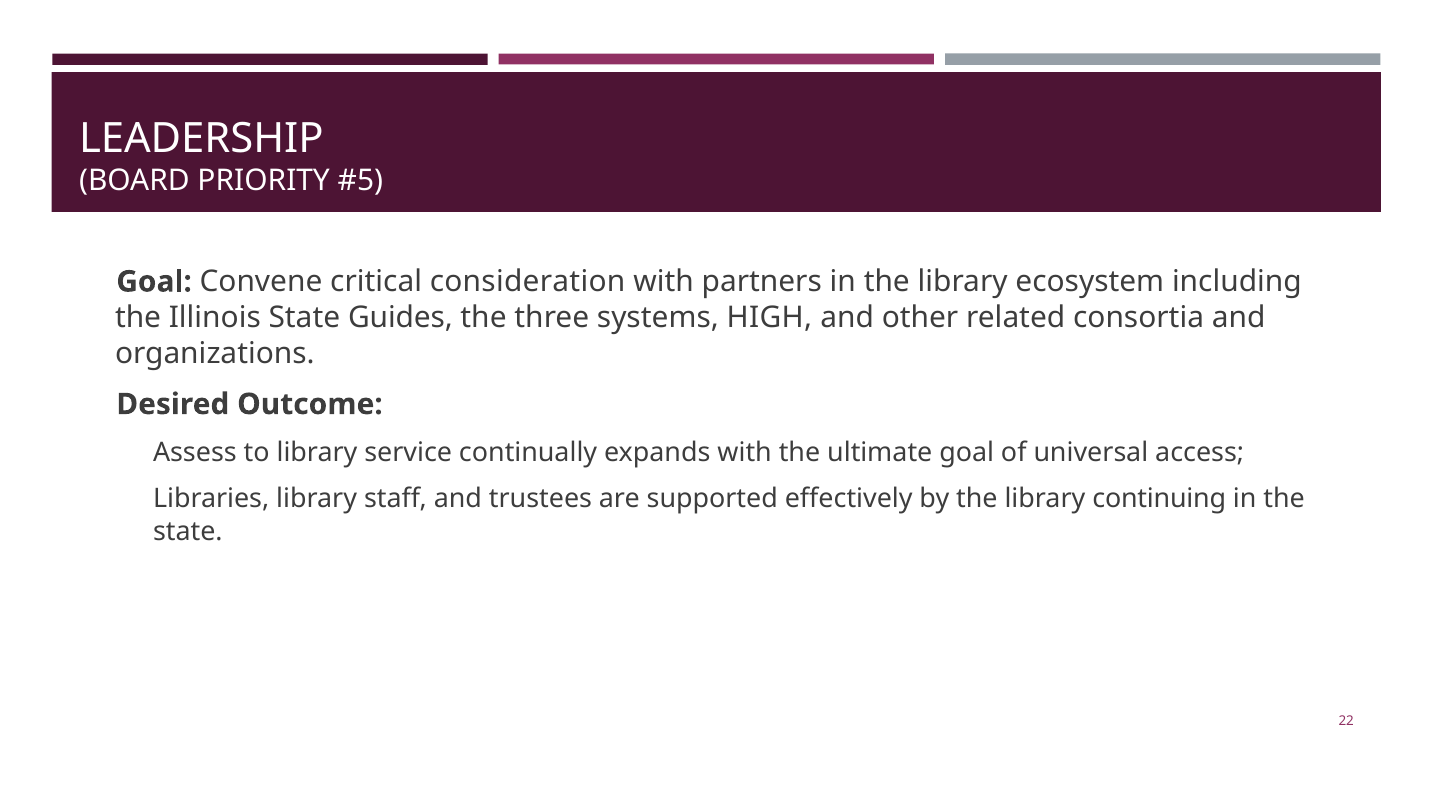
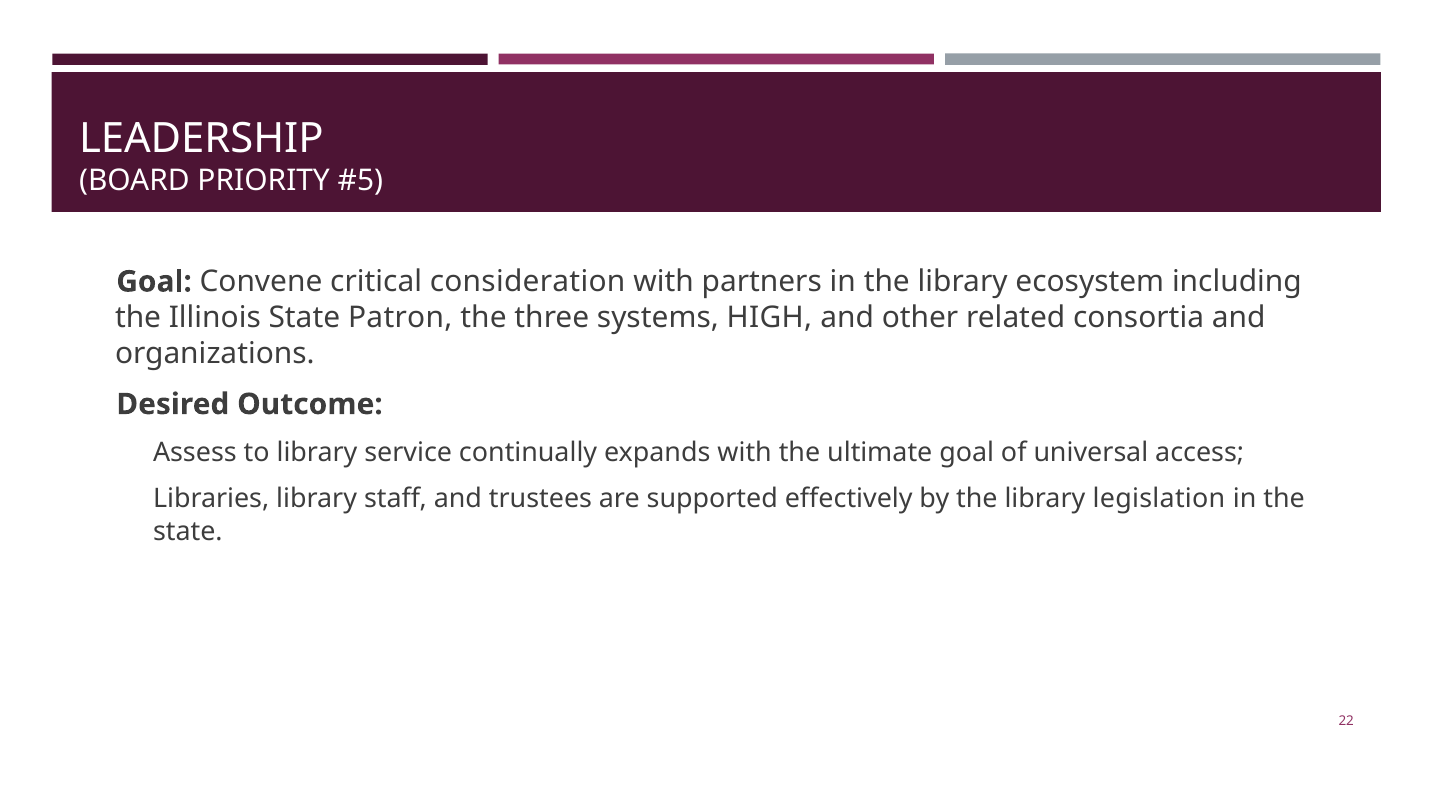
Guides: Guides -> Patron
continuing: continuing -> legislation
